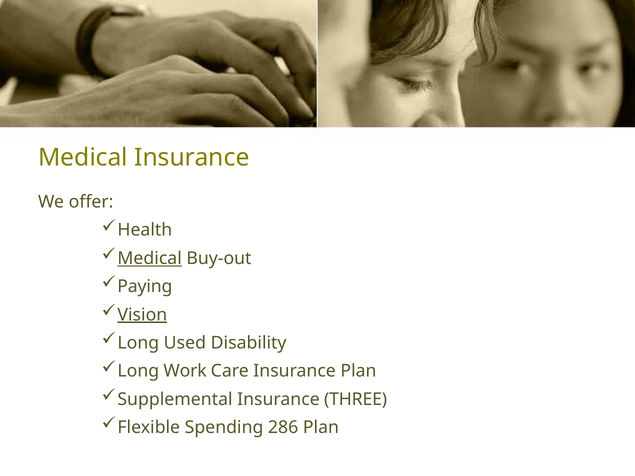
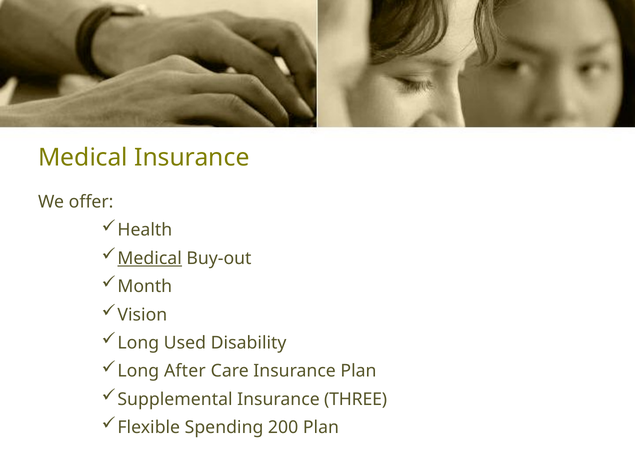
Paying: Paying -> Month
Vision underline: present -> none
Work: Work -> After
286: 286 -> 200
